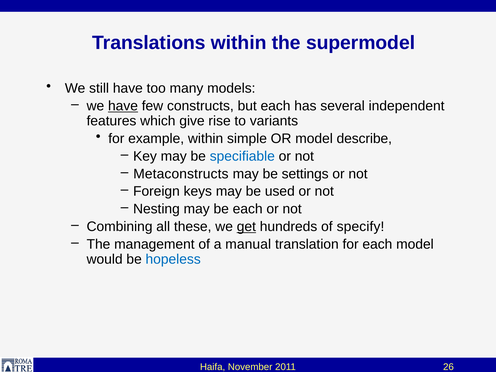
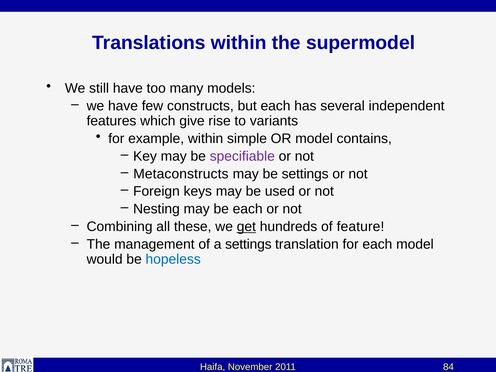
have at (123, 106) underline: present -> none
describe: describe -> contains
specifiable colour: blue -> purple
specify: specify -> feature
a manual: manual -> settings
26: 26 -> 84
